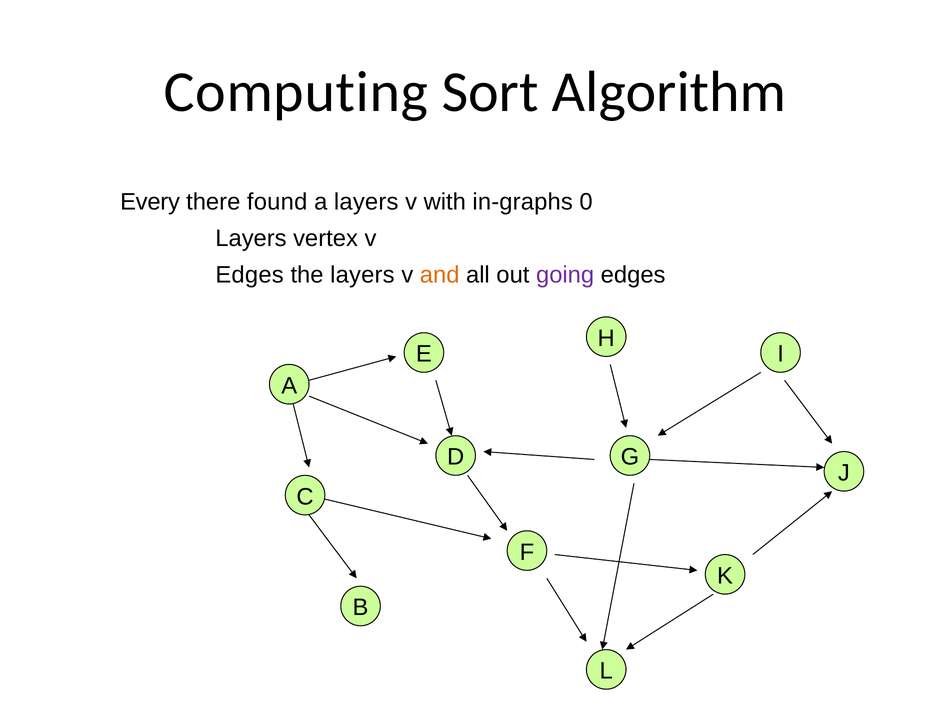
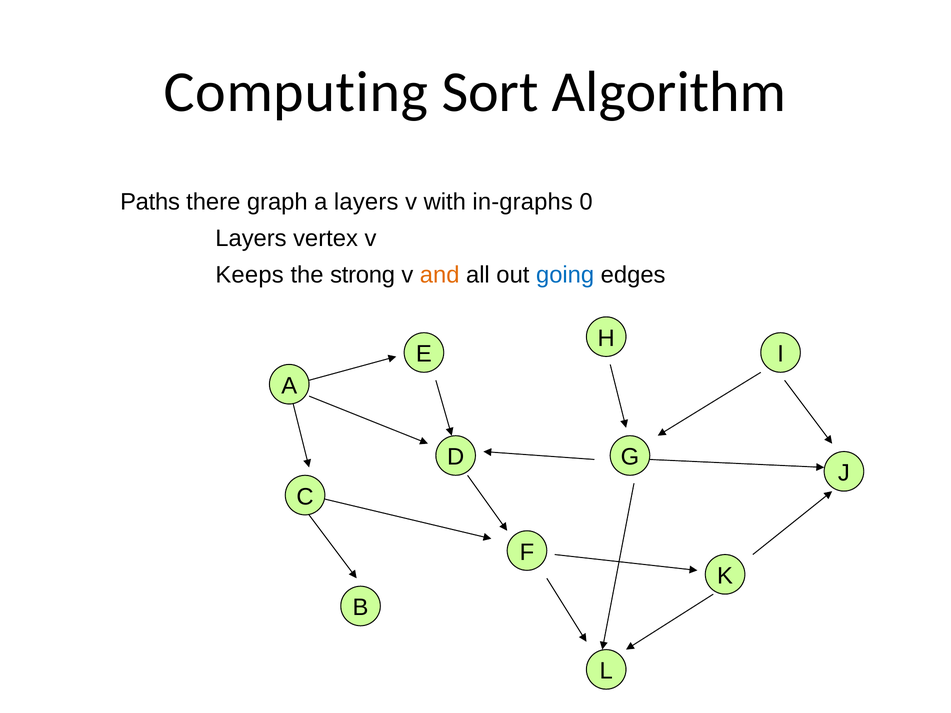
Every: Every -> Paths
found: found -> graph
Edges at (250, 275): Edges -> Keeps
the layers: layers -> strong
going colour: purple -> blue
